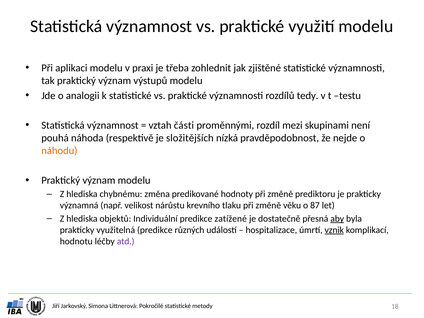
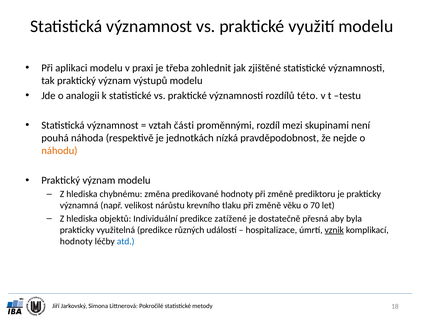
tedy: tedy -> této
složitějších: složitějších -> jednotkách
87: 87 -> 70
aby underline: present -> none
hodnotu at (76, 241): hodnotu -> hodnoty
atd colour: purple -> blue
